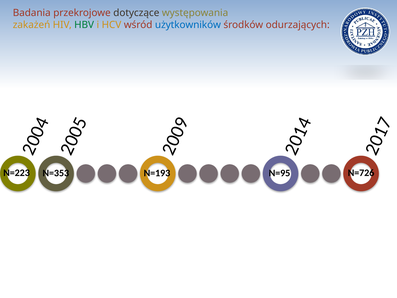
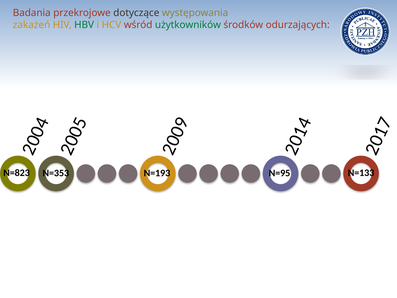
użytkowników colour: blue -> green
N=223: N=223 -> N=823
N=726: N=726 -> N=133
